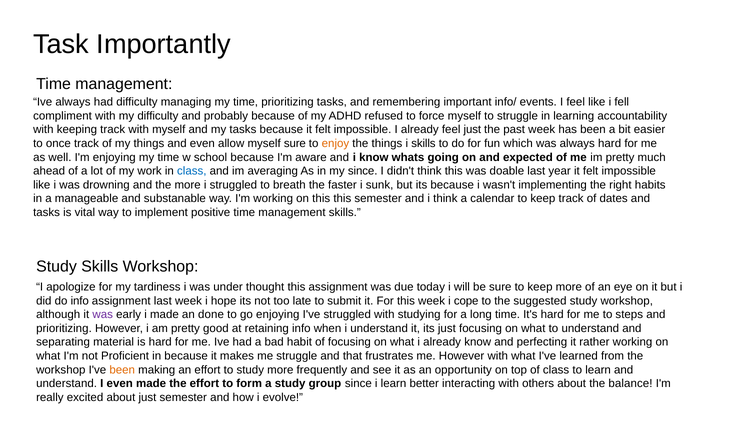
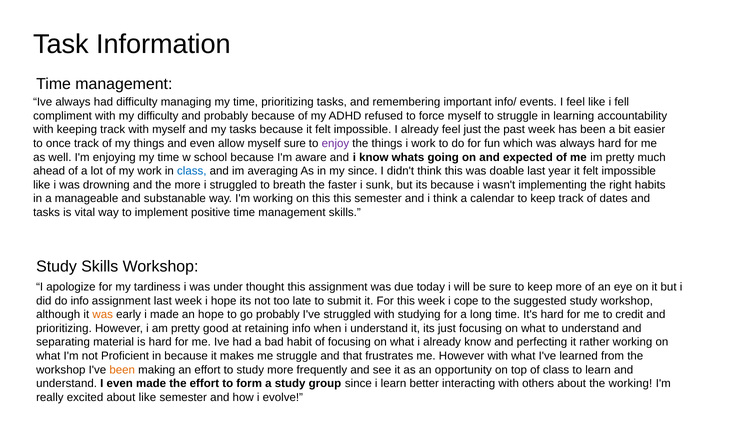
Importantly: Importantly -> Information
enjoy colour: orange -> purple
i skills: skills -> work
was at (103, 315) colour: purple -> orange
an done: done -> hope
go enjoying: enjoying -> probably
steps: steps -> credit
the balance: balance -> working
about just: just -> like
